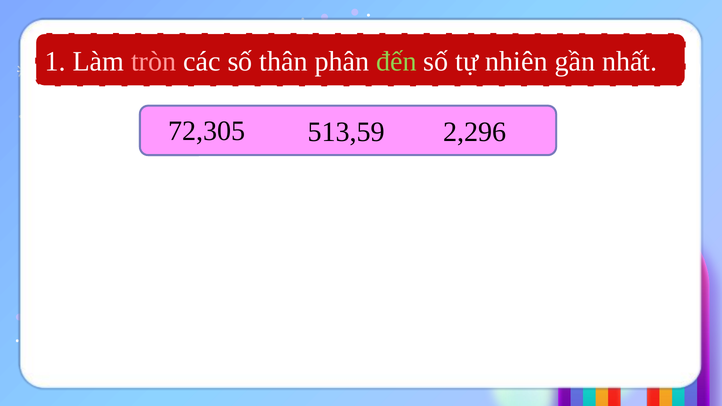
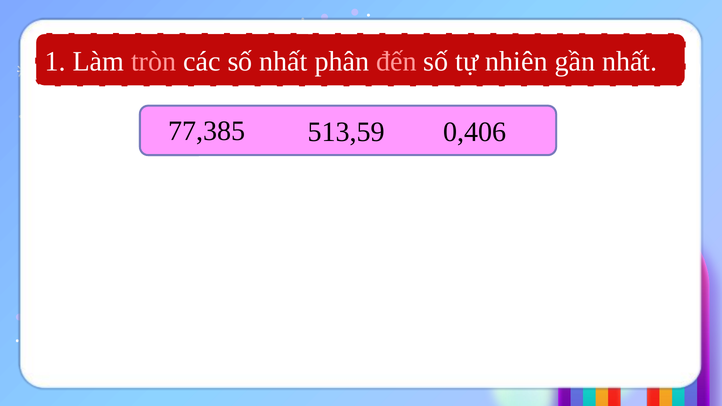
số thân: thân -> nhất
đến colour: light green -> pink
72,305: 72,305 -> 77,385
2,296: 2,296 -> 0,406
